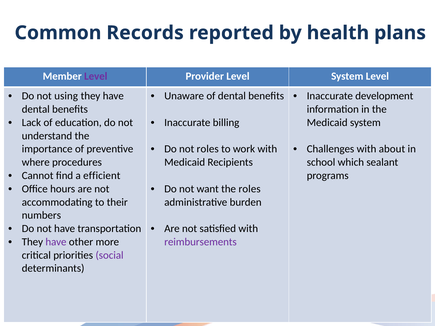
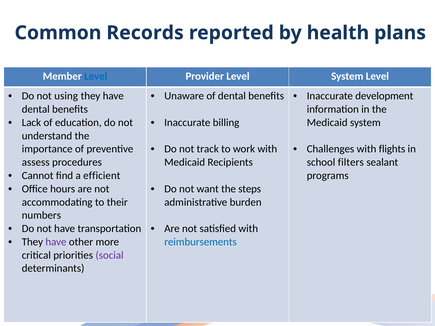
Level at (96, 76) colour: purple -> blue
not roles: roles -> track
about: about -> flights
where: where -> assess
which: which -> filters
the roles: roles -> steps
reimbursements colour: purple -> blue
